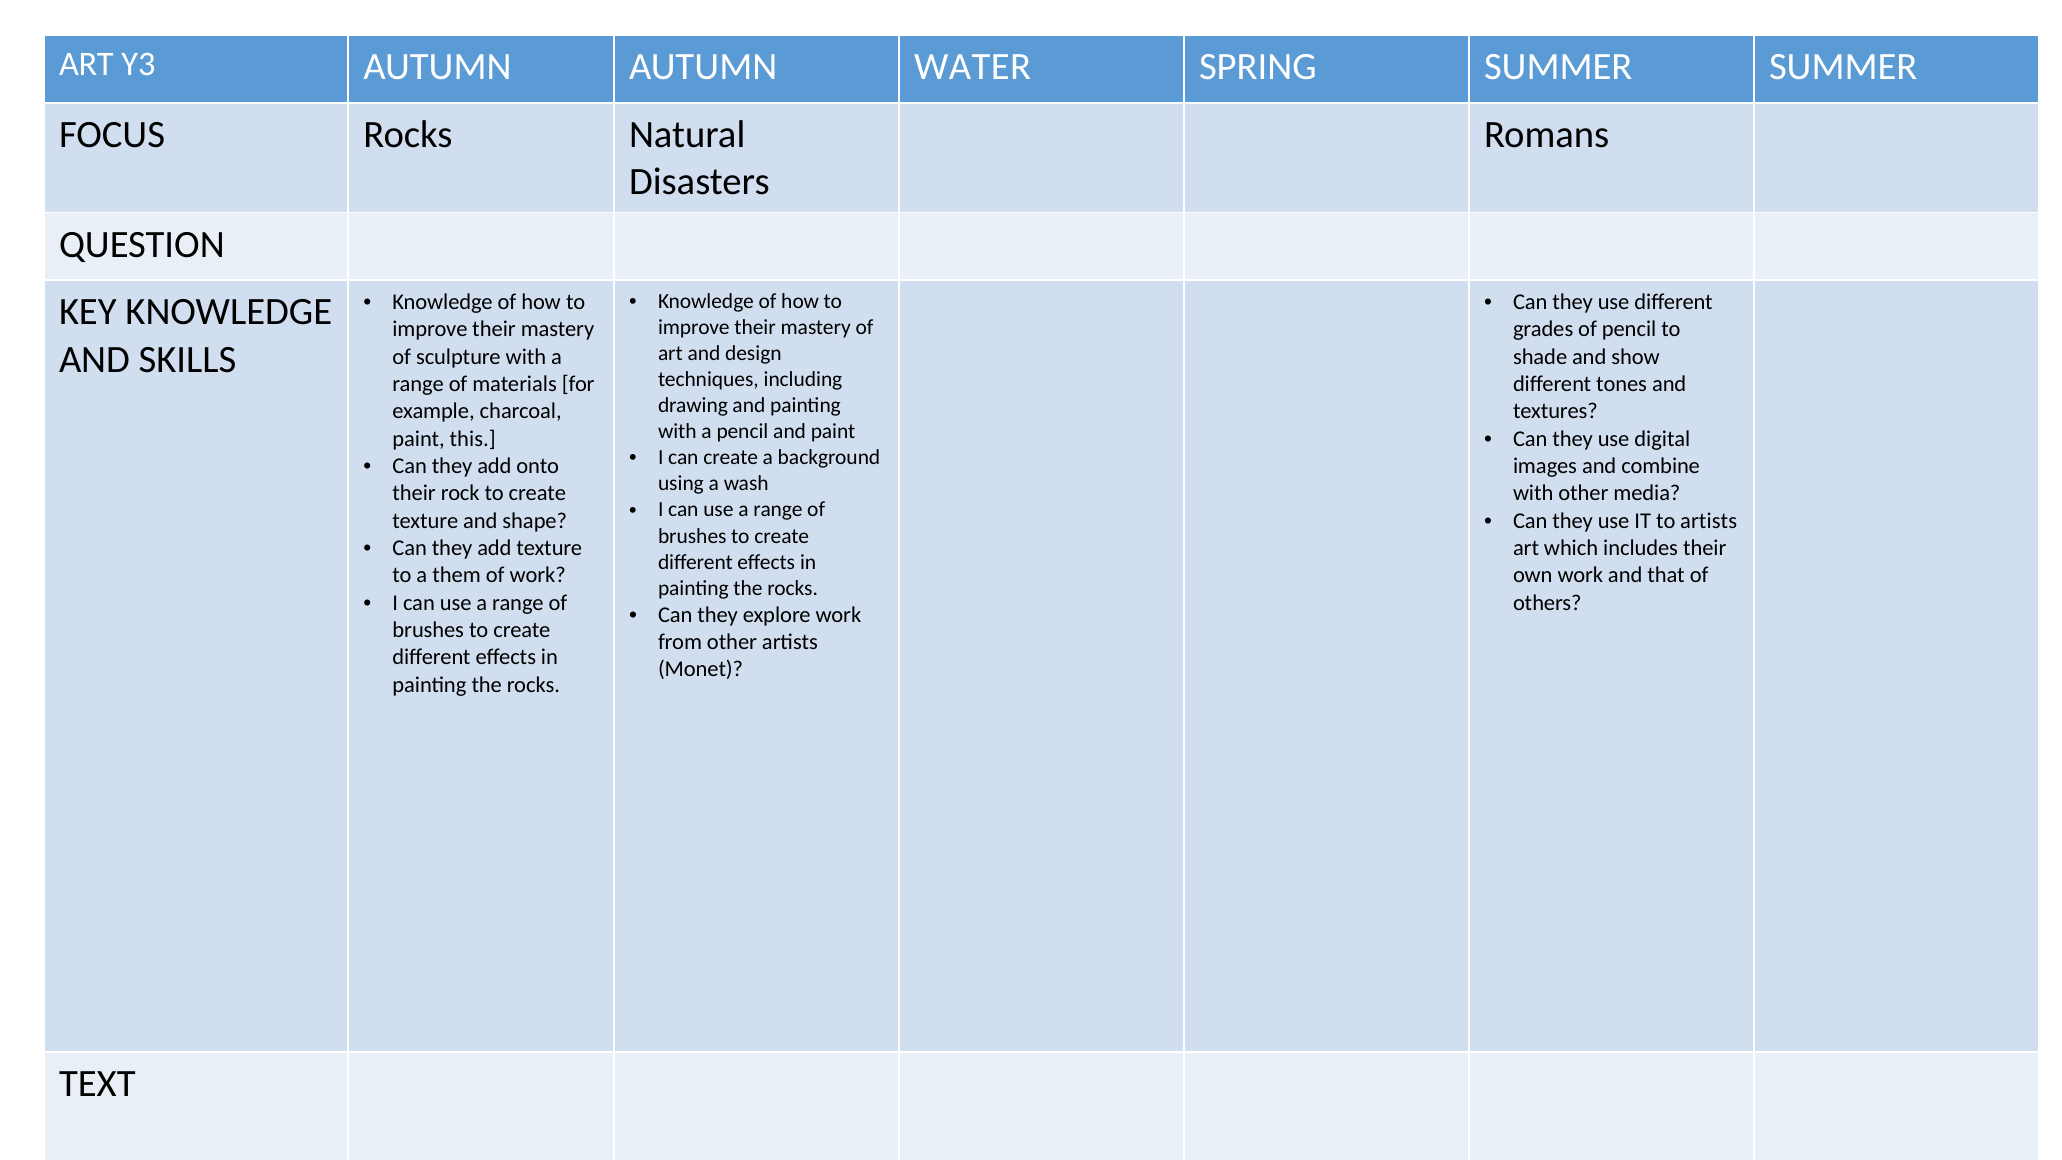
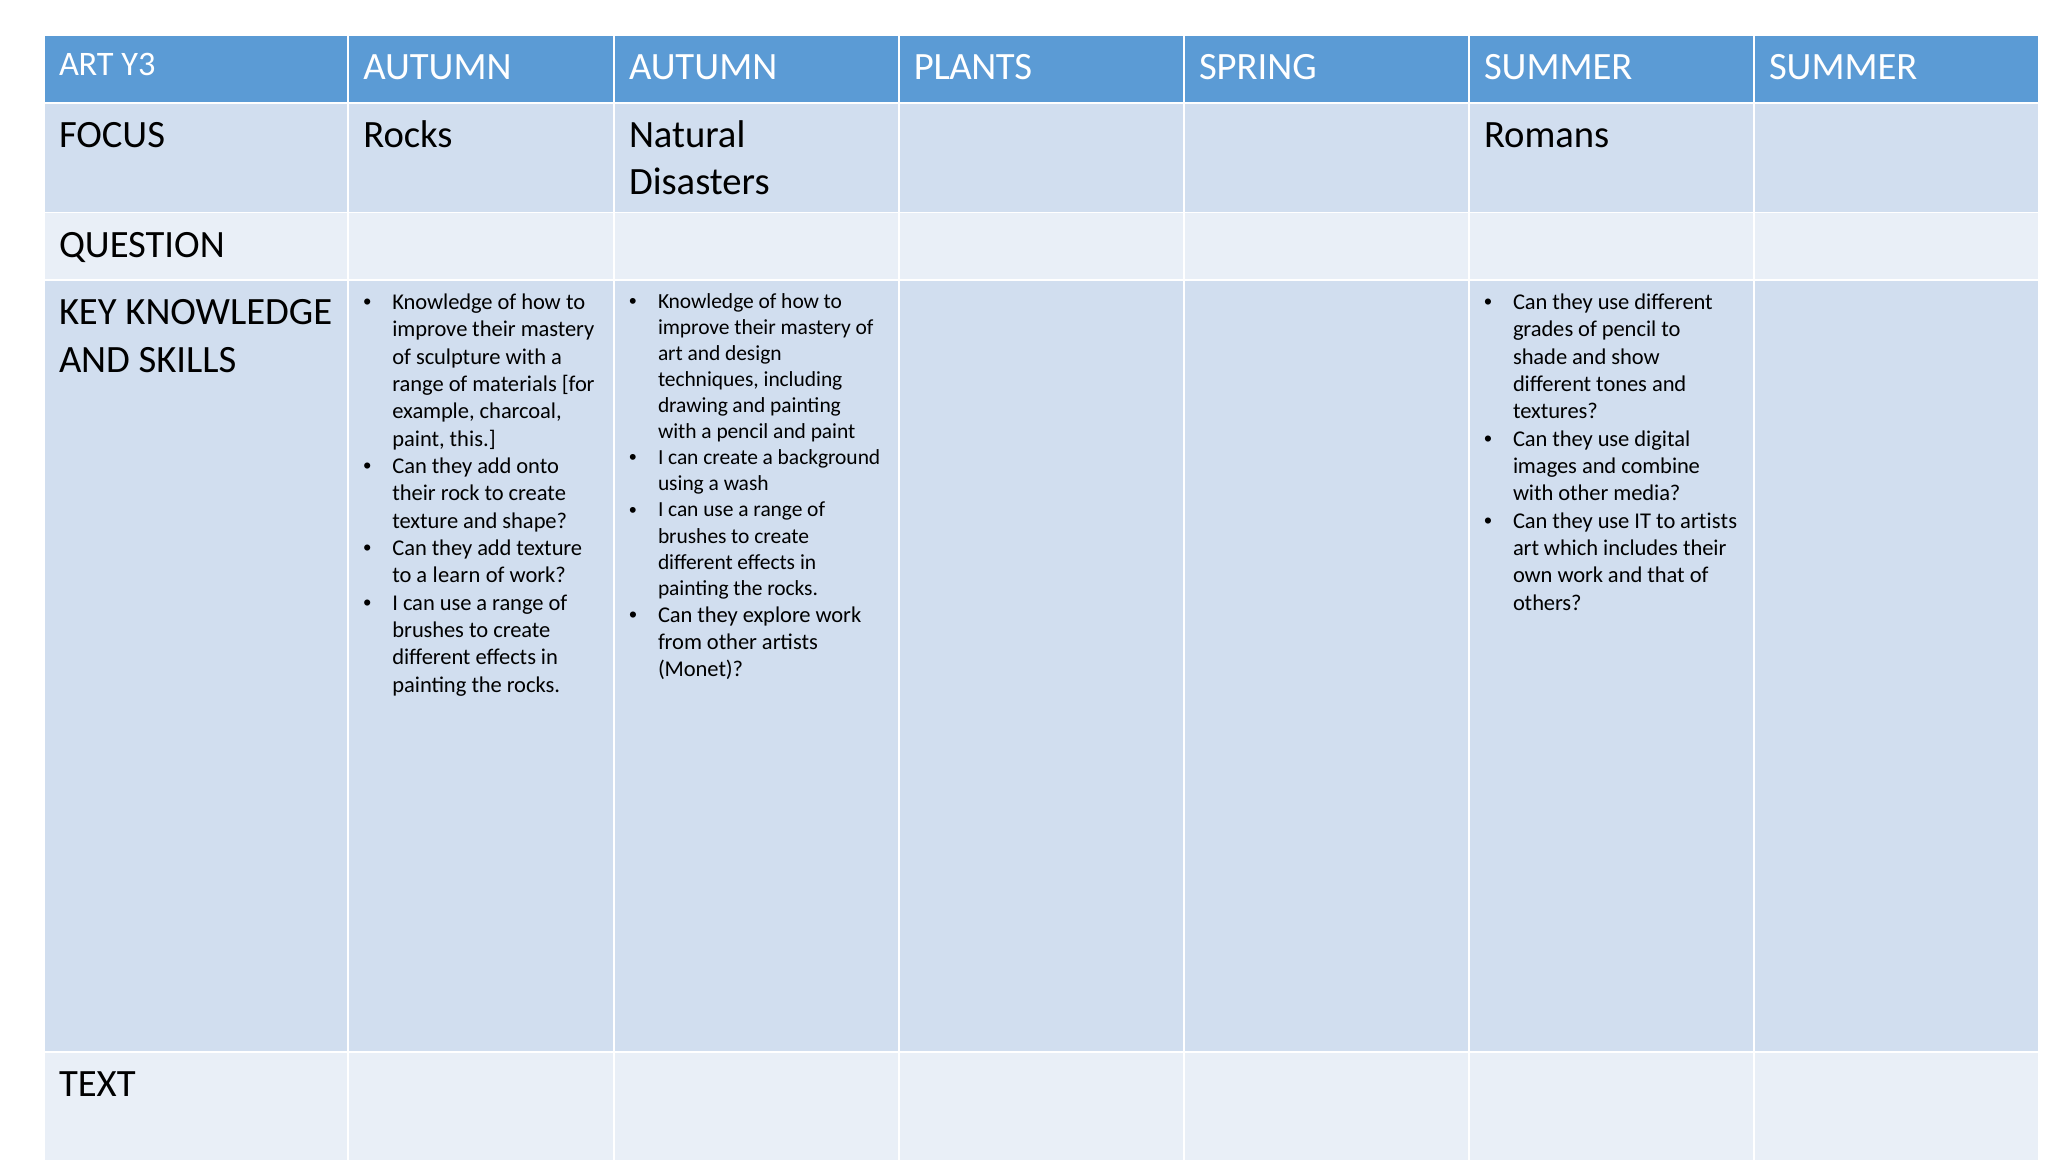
WATER: WATER -> PLANTS
them: them -> learn
